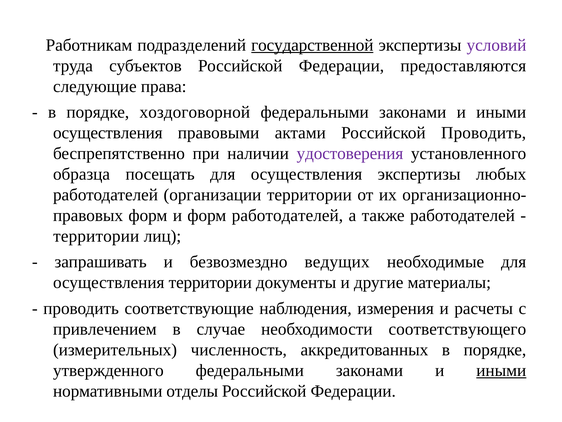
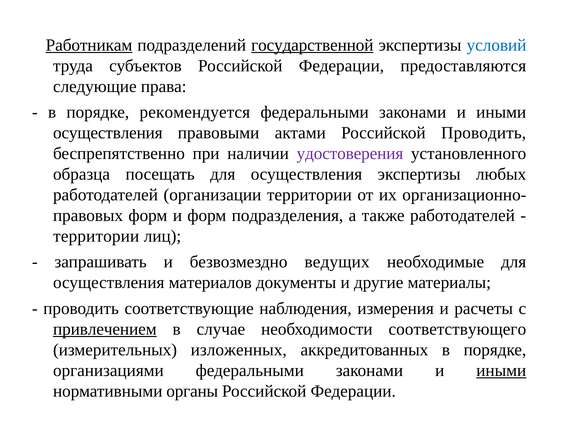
Работникам underline: none -> present
условий colour: purple -> blue
хоздоговорной: хоздоговорной -> рекомендуется
форм работодателей: работодателей -> подразделения
осуществления территории: территории -> материалов
привлечением underline: none -> present
численность: численность -> изложенных
утвержденного: утвержденного -> организациями
отделы: отделы -> органы
